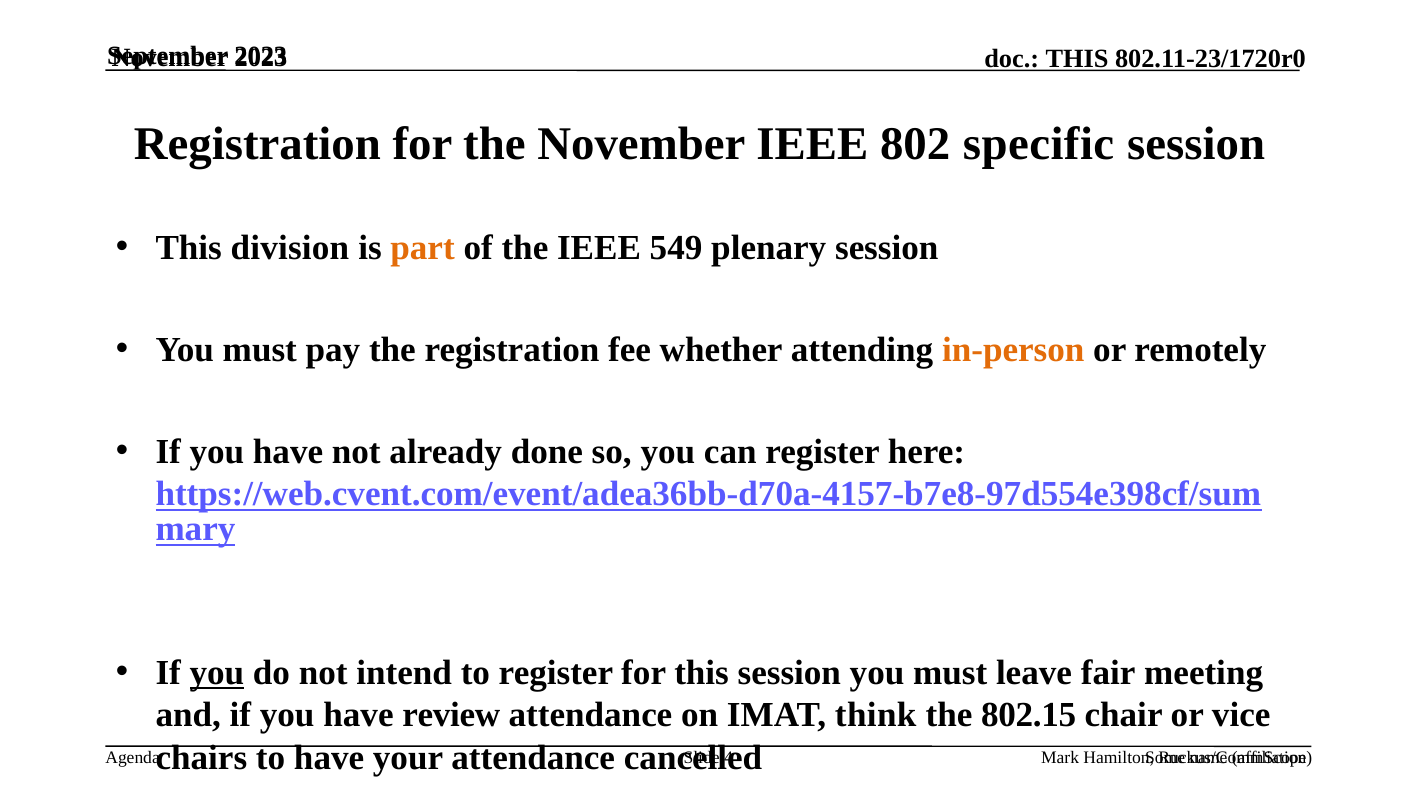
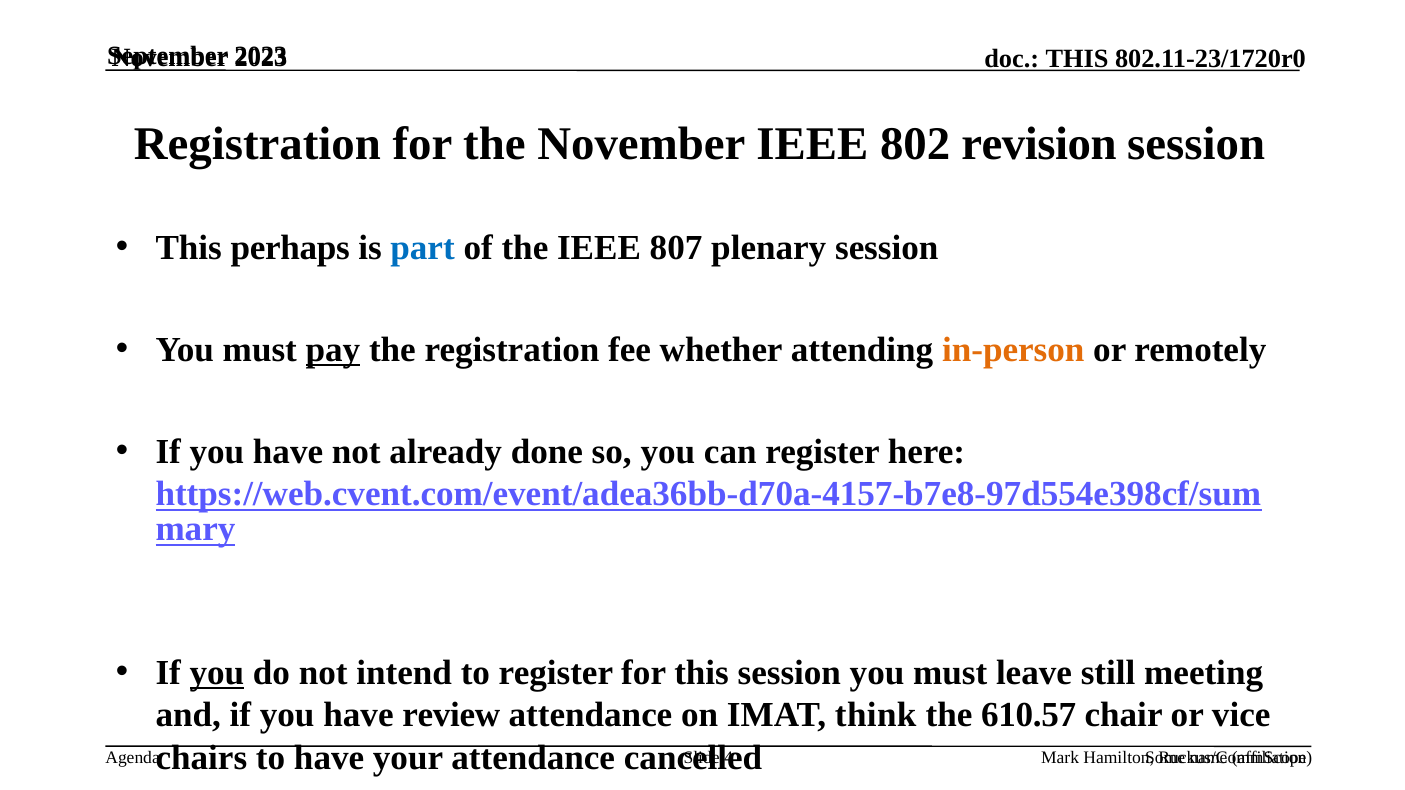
specific: specific -> revision
division: division -> perhaps
part colour: orange -> blue
549: 549 -> 807
pay underline: none -> present
fair: fair -> still
802.15: 802.15 -> 610.57
